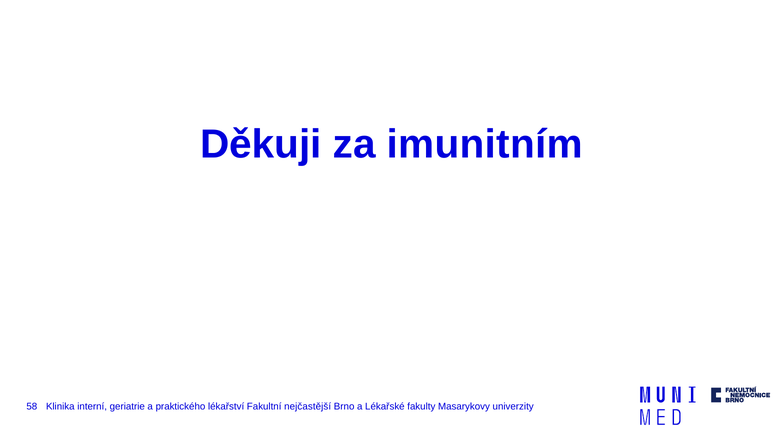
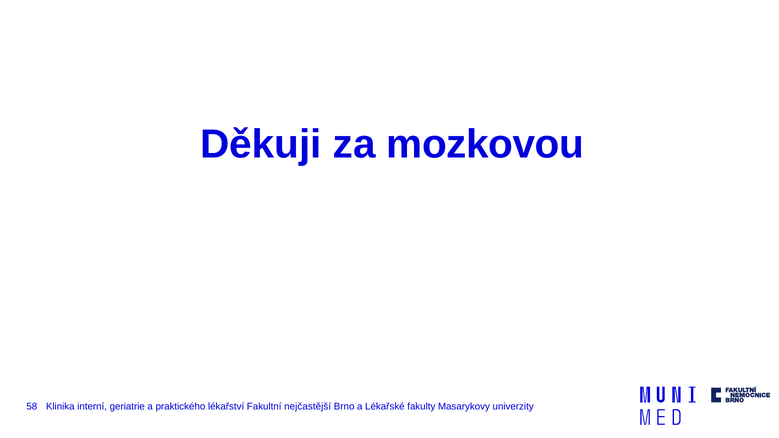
imunitním: imunitním -> mozkovou
